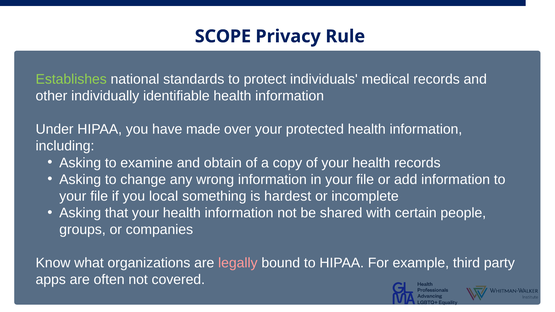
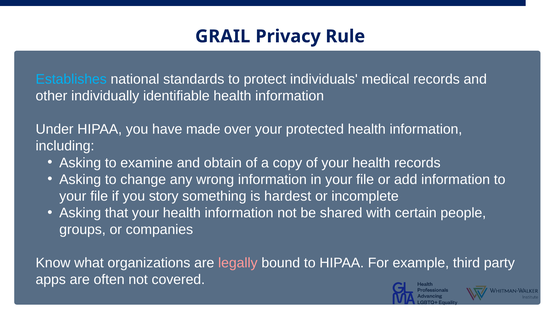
SCOPE: SCOPE -> GRAIL
Establishes colour: light green -> light blue
local: local -> story
